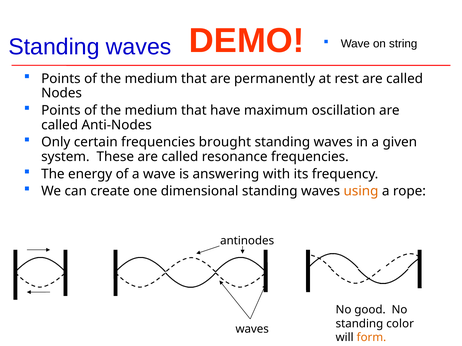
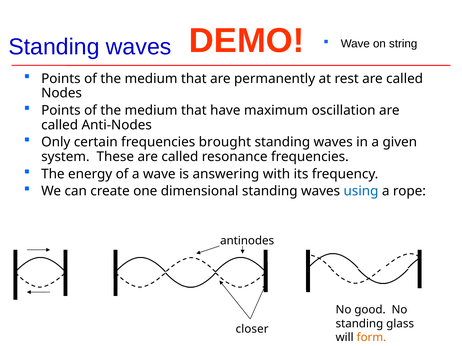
using colour: orange -> blue
color: color -> glass
waves at (252, 330): waves -> closer
